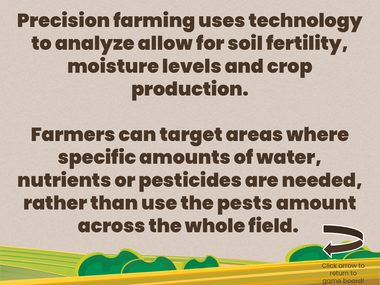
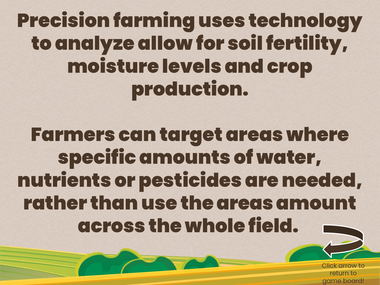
the pests: pests -> areas
